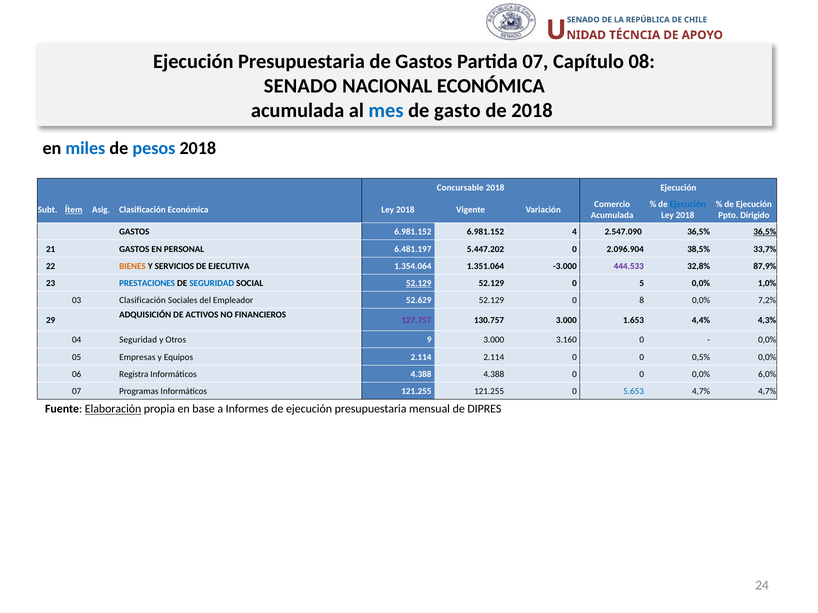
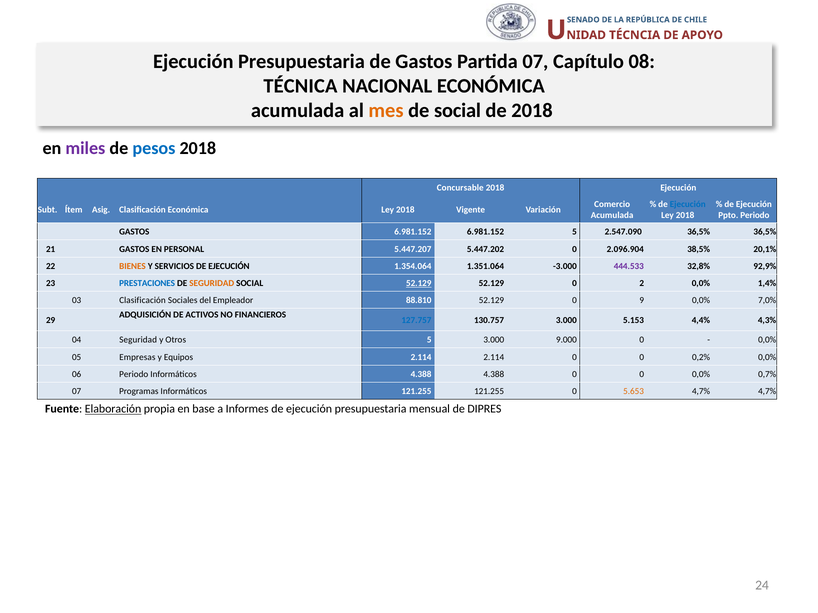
SENADO at (300, 86): SENADO -> TÉCNICA
mes colour: blue -> orange
de gasto: gasto -> social
miles colour: blue -> purple
Ítem underline: present -> none
Ppto Dirigido: Dirigido -> Periodo
6.981.152 4: 4 -> 5
36,5% at (765, 232) underline: present -> none
6.481.197: 6.481.197 -> 5.447.207
33,7%: 33,7% -> 20,1%
SERVICIOS DE EJECUTIVA: EJECUTIVA -> EJECUCIÓN
87,9%: 87,9% -> 92,9%
SEGURIDAD at (212, 283) colour: blue -> orange
5: 5 -> 2
1,0%: 1,0% -> 1,4%
52.629: 52.629 -> 88.810
8: 8 -> 9
7,2%: 7,2% -> 7,0%
127.757 colour: purple -> blue
1.653: 1.653 -> 5.153
Otros 9: 9 -> 5
3.160: 3.160 -> 9.000
0,5%: 0,5% -> 0,2%
06 Registra: Registra -> Periodo
6,0%: 6,0% -> 0,7%
5.653 colour: blue -> orange
